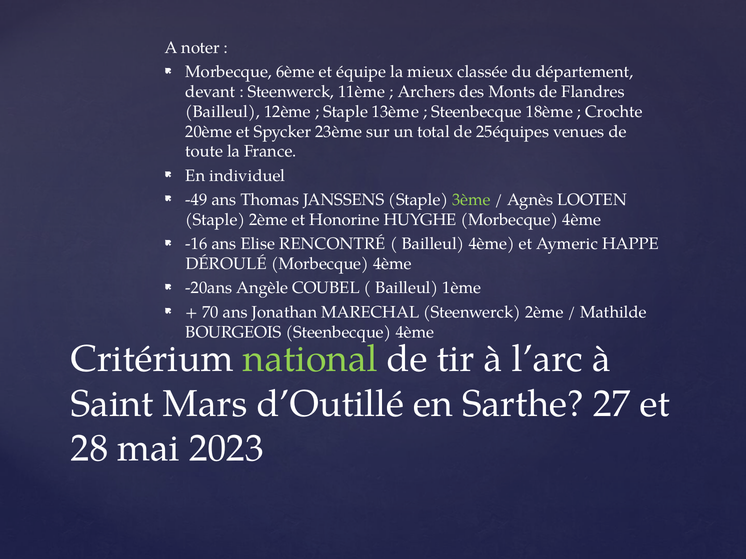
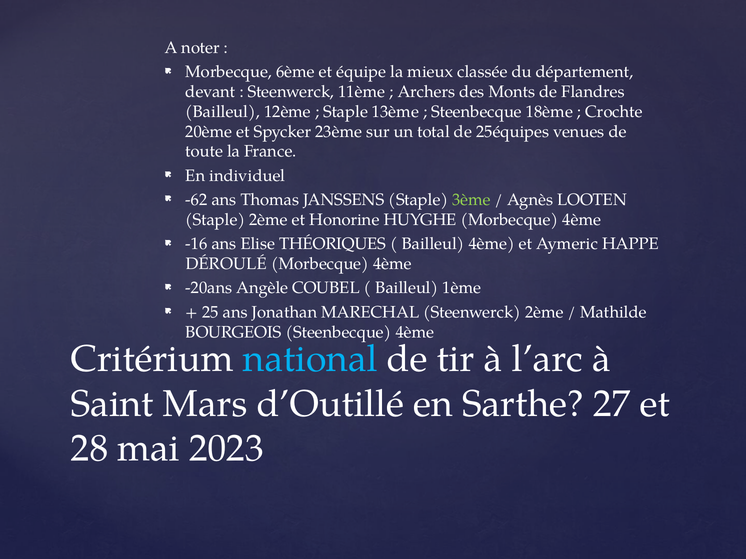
-49: -49 -> -62
RENCONTRÉ: RENCONTRÉ -> THÉORIQUES
70: 70 -> 25
national colour: light green -> light blue
